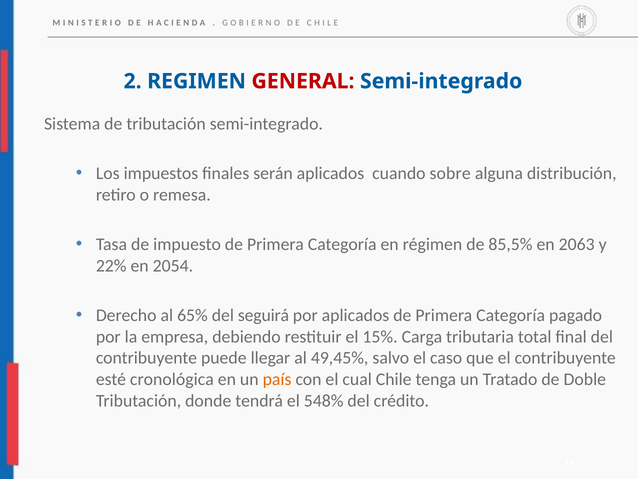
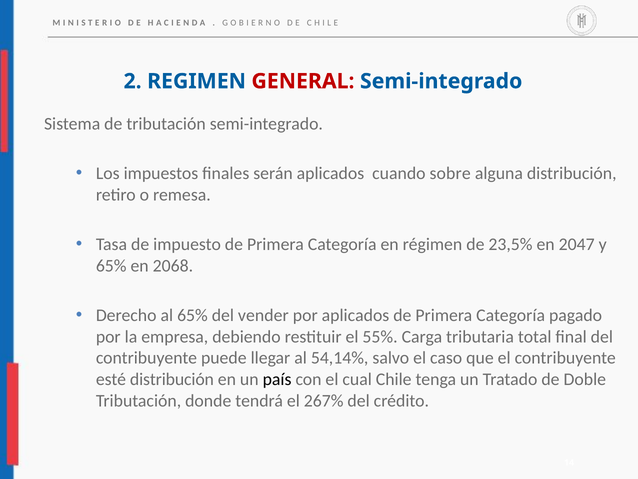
85,5%: 85,5% -> 23,5%
2063: 2063 -> 2047
22% at (111, 266): 22% -> 65%
2054: 2054 -> 2068
seguirá: seguirá -> vender
15%: 15% -> 55%
49,45%: 49,45% -> 54,14%
esté cronológica: cronológica -> distribución
país colour: orange -> black
548%: 548% -> 267%
